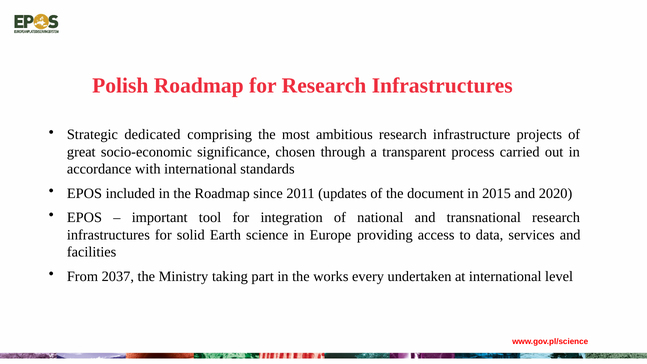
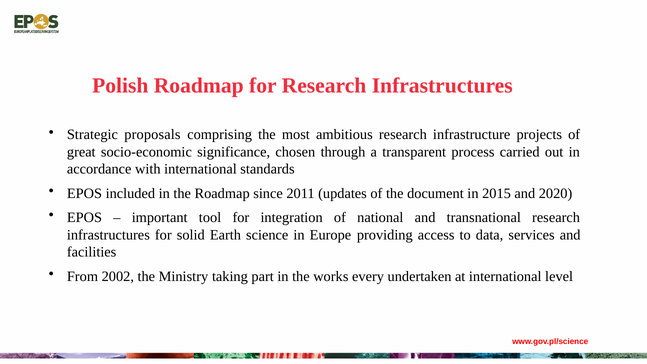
dedicated: dedicated -> proposals
2037: 2037 -> 2002
